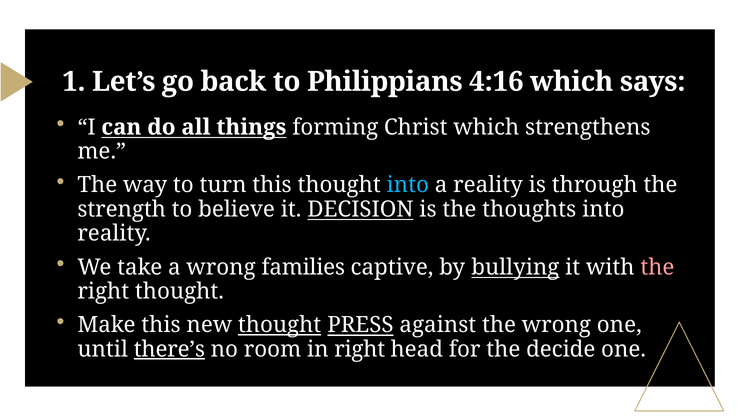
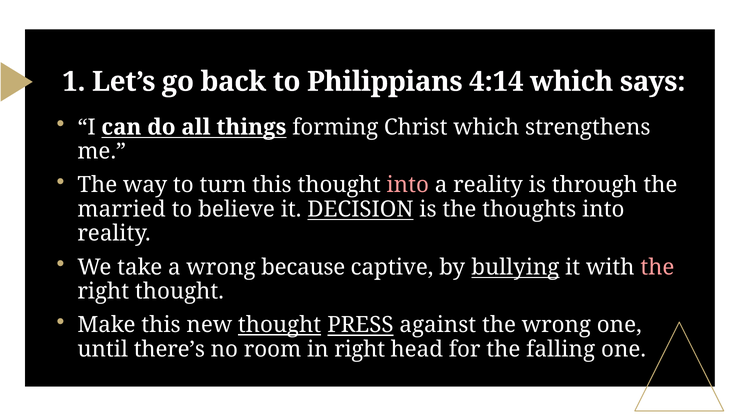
4:16: 4:16 -> 4:14
into at (408, 185) colour: light blue -> pink
strength: strength -> married
families: families -> because
there’s underline: present -> none
decide: decide -> falling
